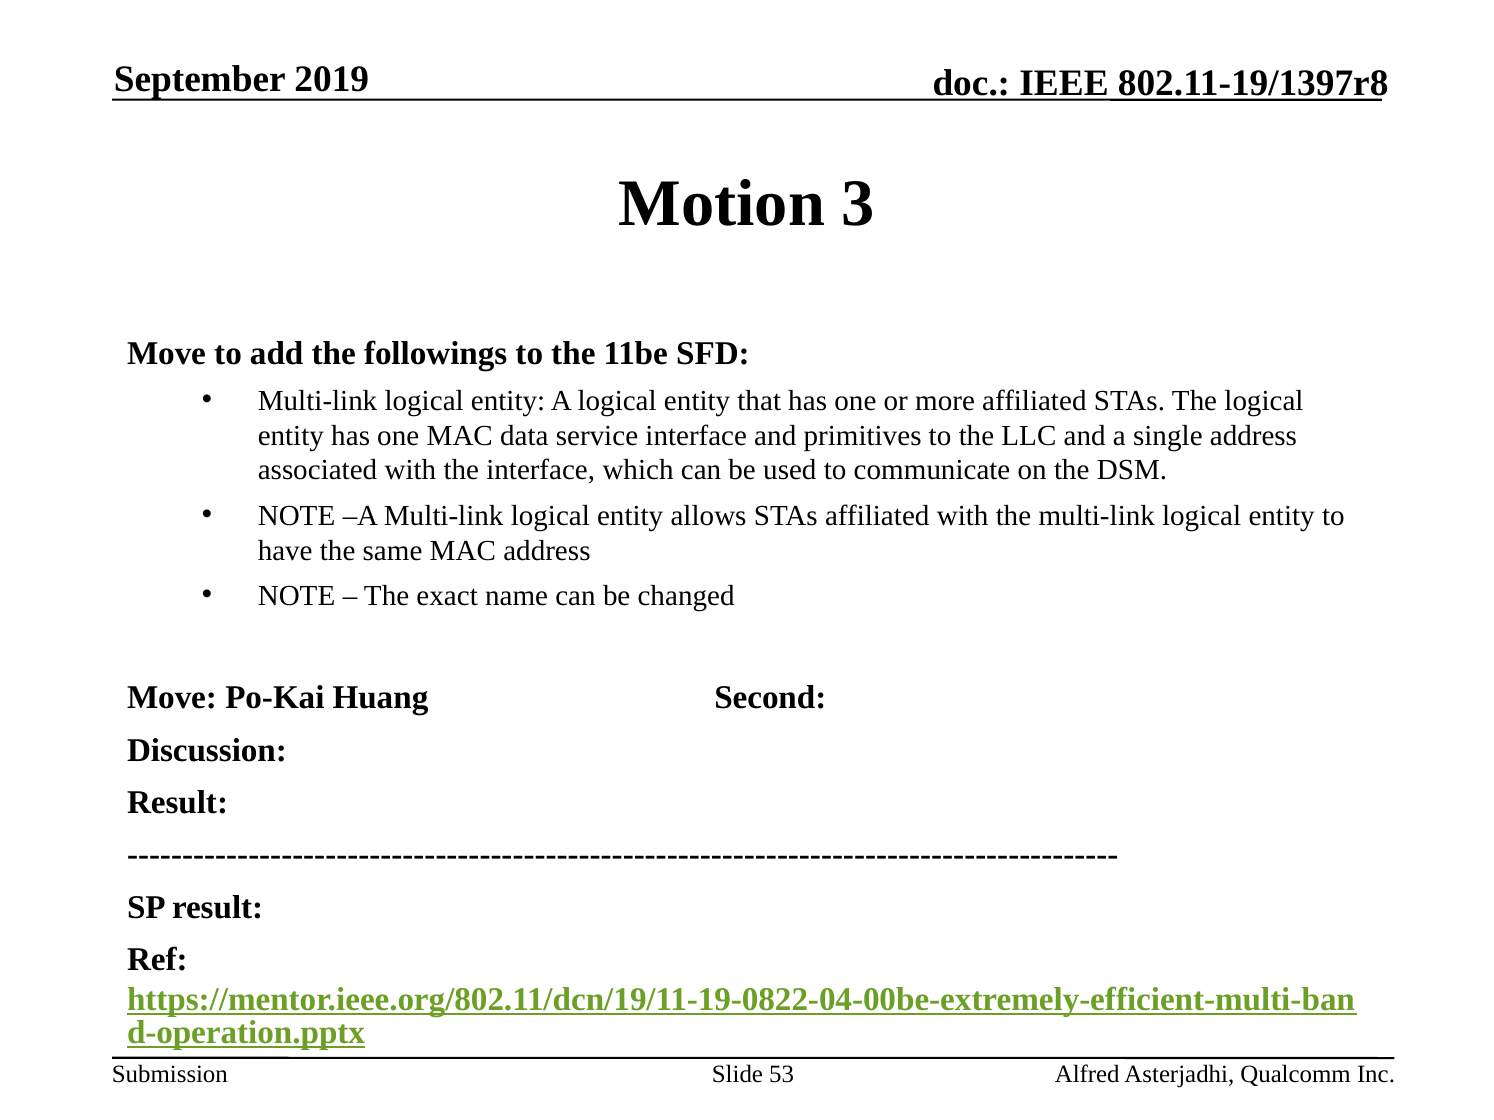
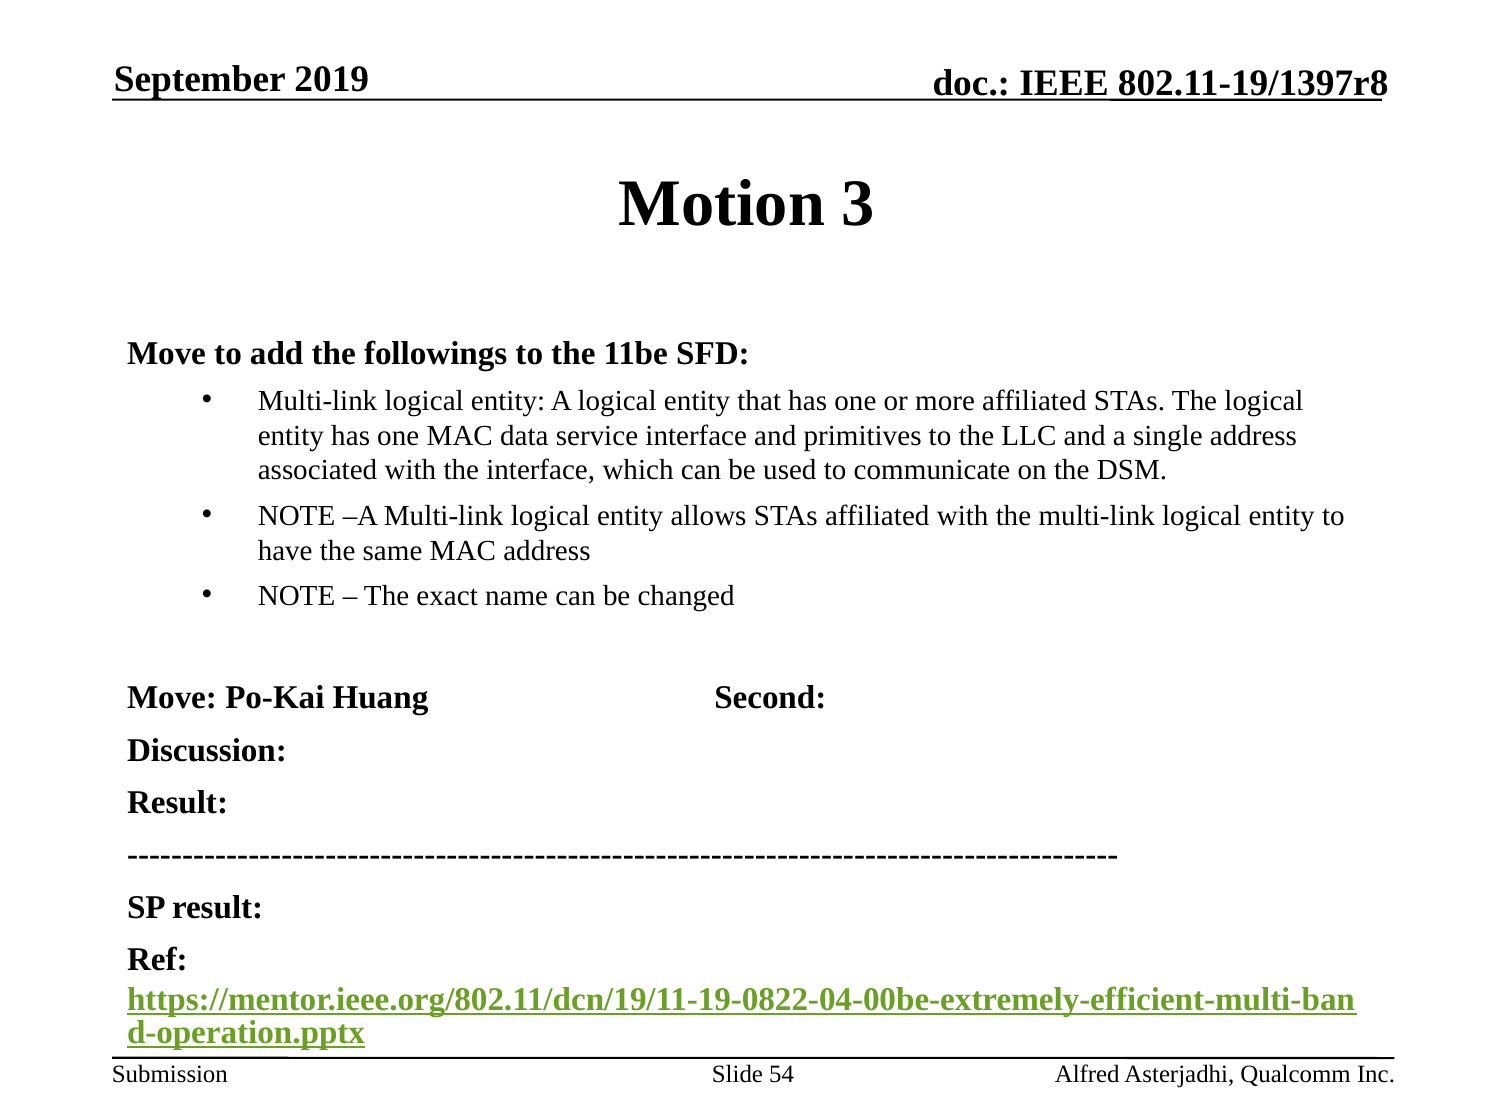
53: 53 -> 54
